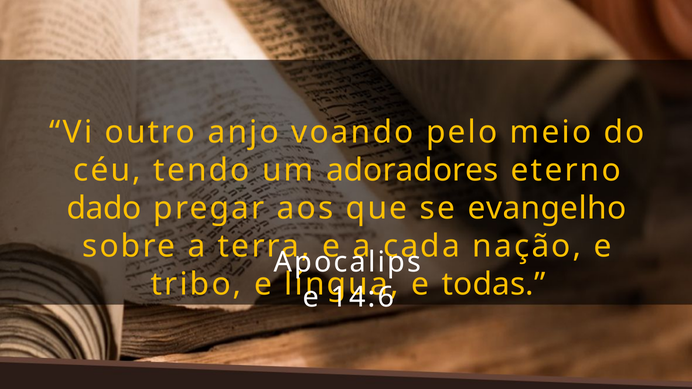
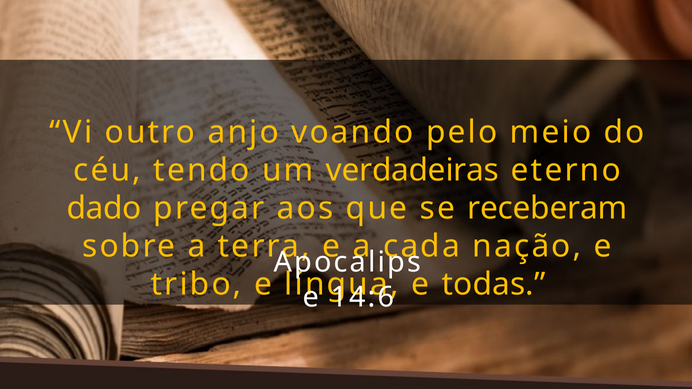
adoradores: adoradores -> verdadeiras
evangelho: evangelho -> receberam
